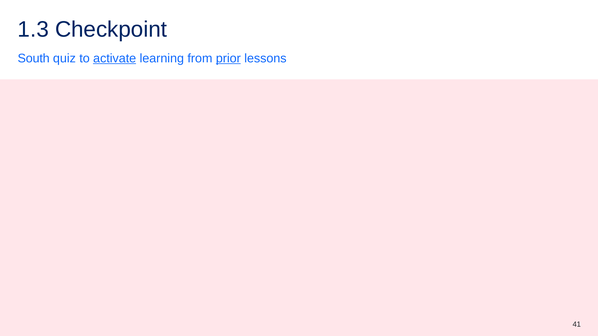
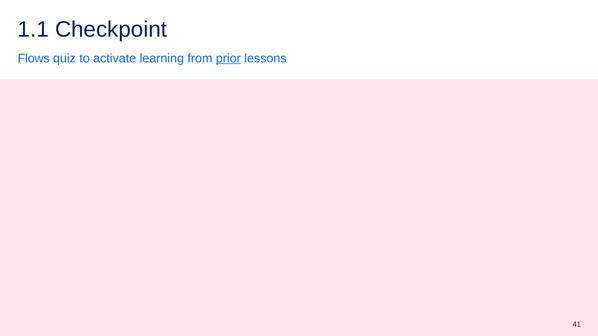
1.3: 1.3 -> 1.1
South: South -> Flows
activate underline: present -> none
